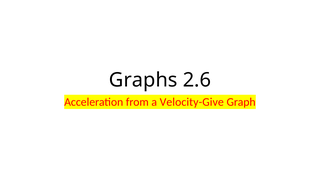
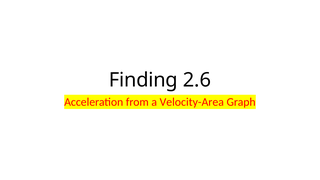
Graphs: Graphs -> Finding
Velocity-Give: Velocity-Give -> Velocity-Area
